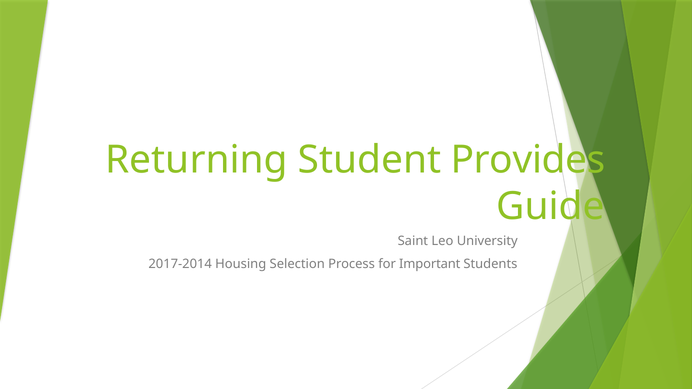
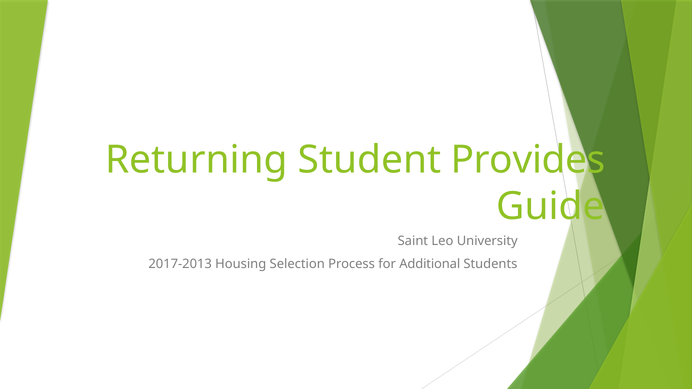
2017-2014: 2017-2014 -> 2017-2013
Important: Important -> Additional
